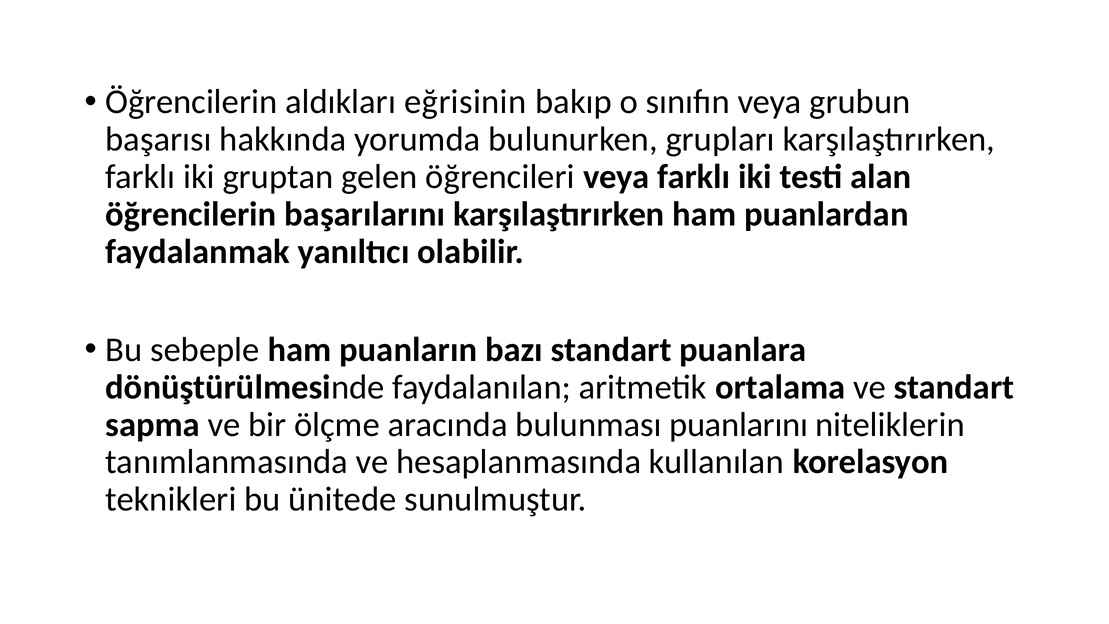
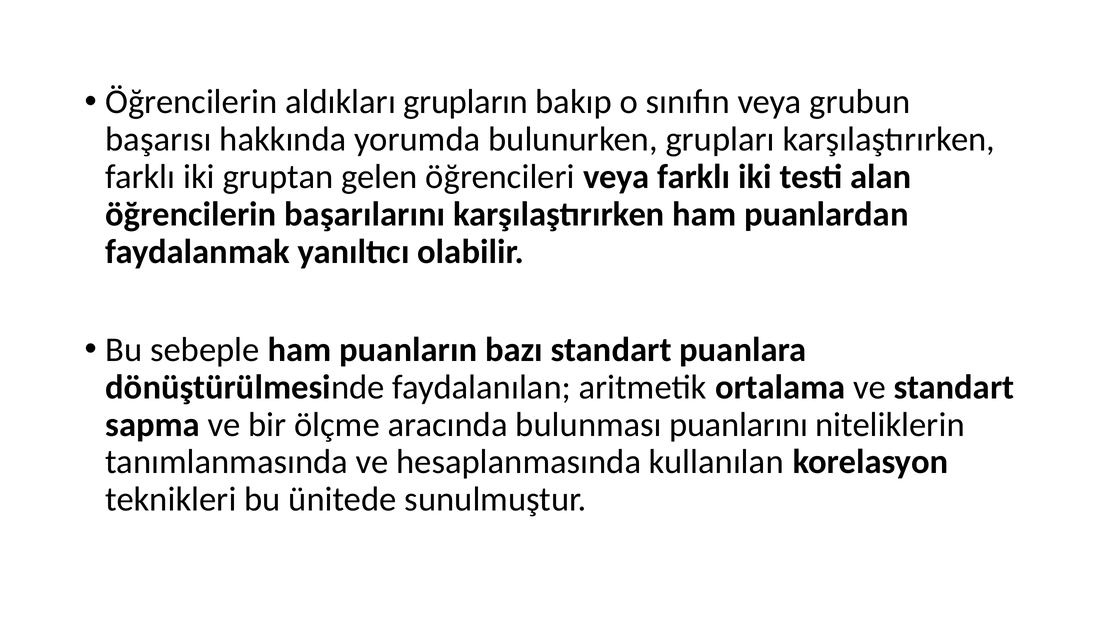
eğrisinin: eğrisinin -> grupların
